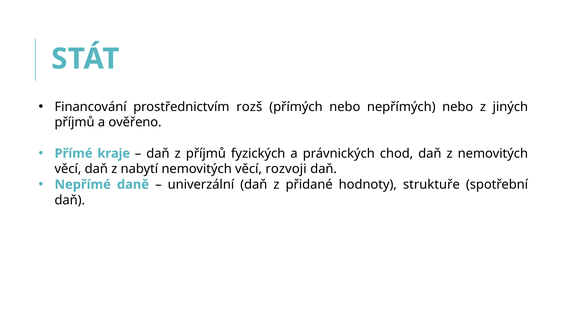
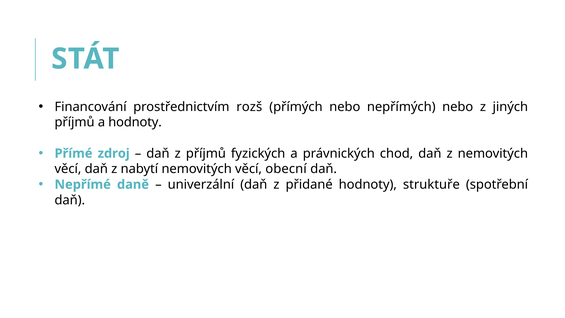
a ověřeno: ověřeno -> hodnoty
kraje: kraje -> zdroj
rozvoji: rozvoji -> obecní
